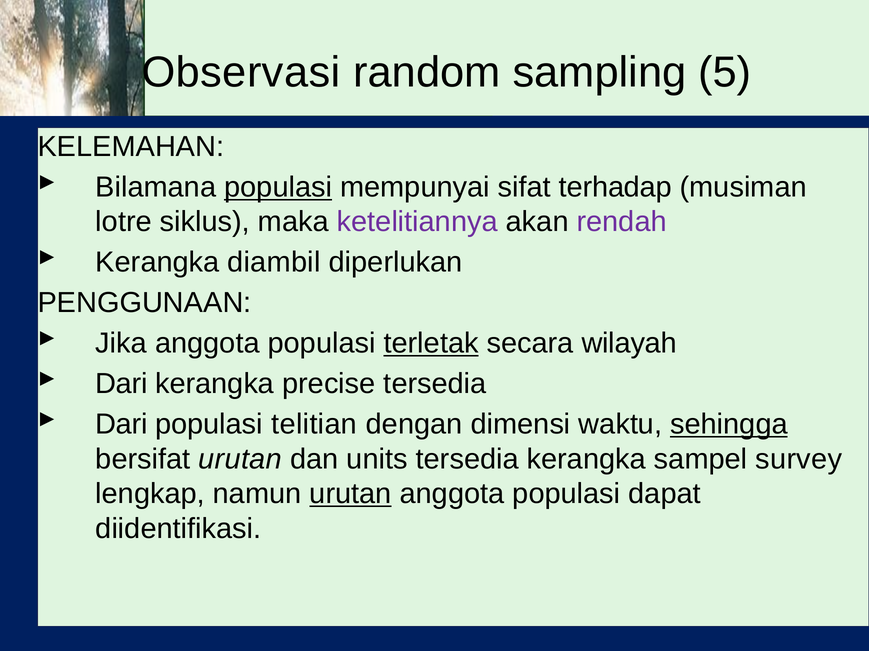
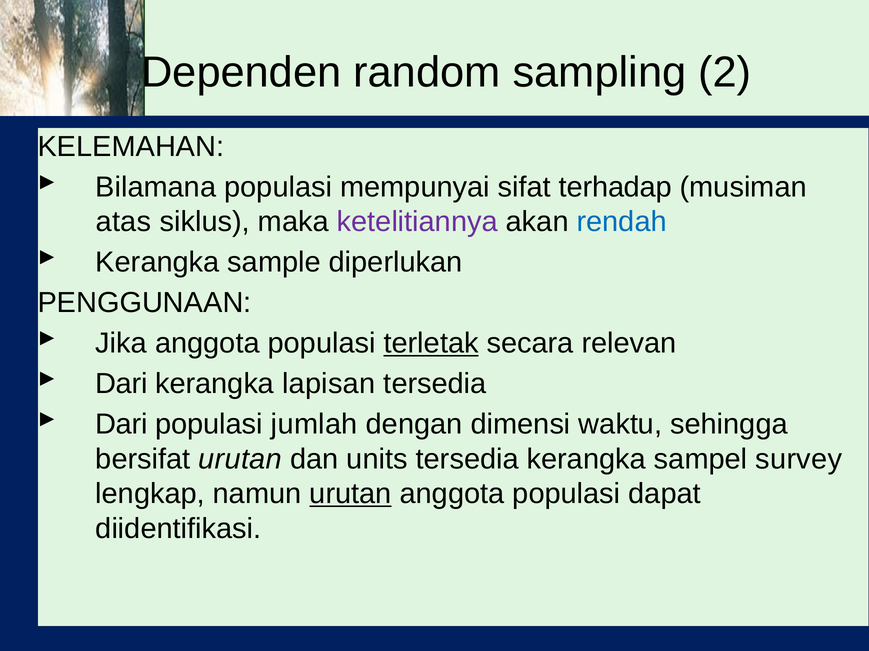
Observasi: Observasi -> Dependen
5: 5 -> 2
populasi at (278, 187) underline: present -> none
lotre: lotre -> atas
rendah colour: purple -> blue
diambil: diambil -> sample
wilayah: wilayah -> relevan
precise: precise -> lapisan
telitian: telitian -> jumlah
sehingga underline: present -> none
